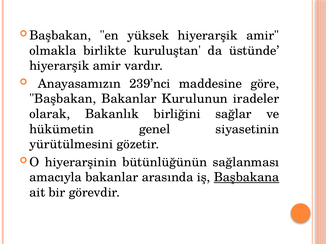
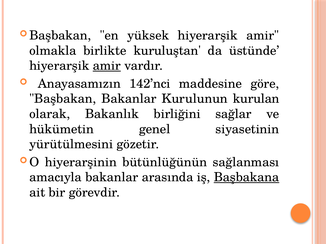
amir at (107, 66) underline: none -> present
239’nci: 239’nci -> 142’nci
iradeler: iradeler -> kurulan
